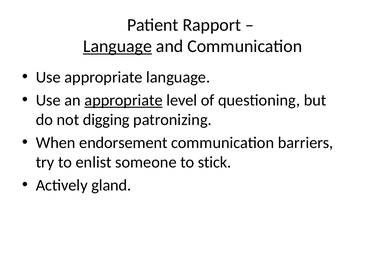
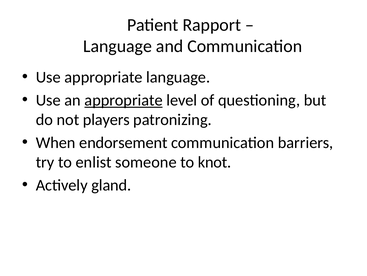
Language at (117, 46) underline: present -> none
digging: digging -> players
stick: stick -> knot
